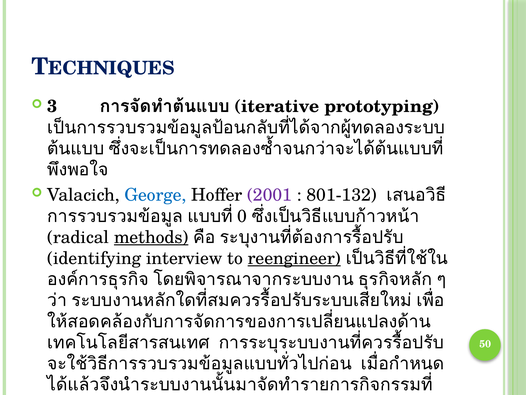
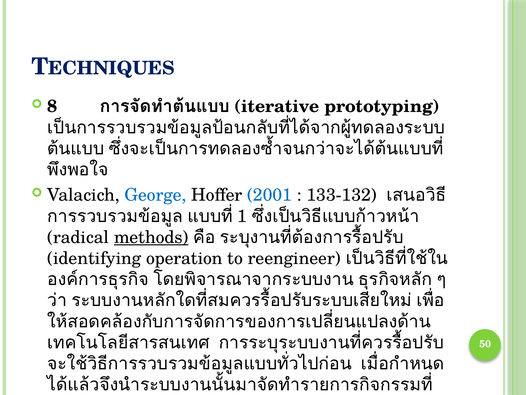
3: 3 -> 8
2001 colour: purple -> blue
801-132: 801-132 -> 133-132
0: 0 -> 1
interview: interview -> operation
reengineer underline: present -> none
